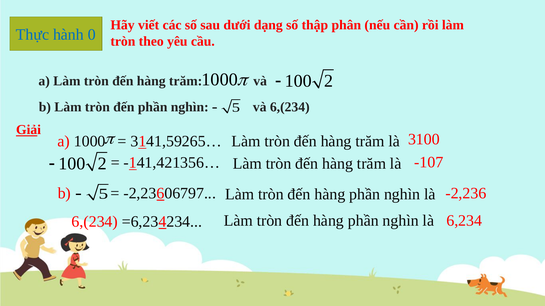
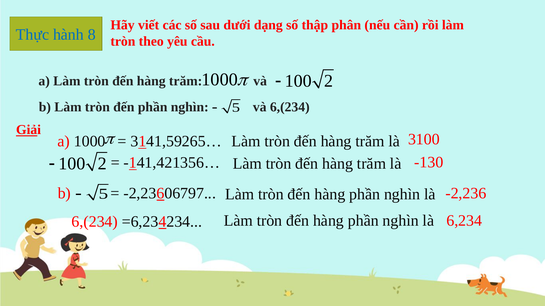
0: 0 -> 8
-107: -107 -> -130
